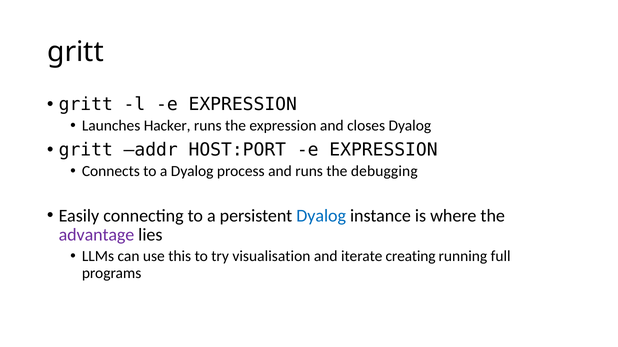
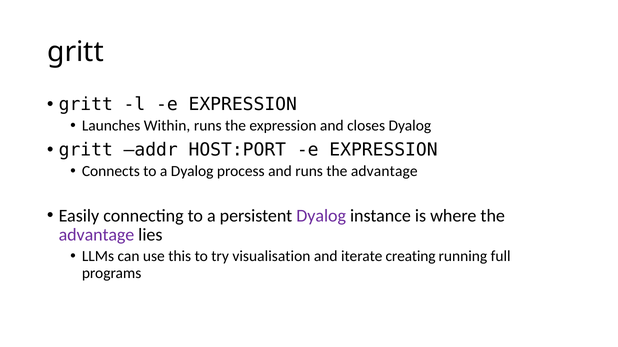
Hacker: Hacker -> Within
runs the debugging: debugging -> advantage
Dyalog at (321, 216) colour: blue -> purple
